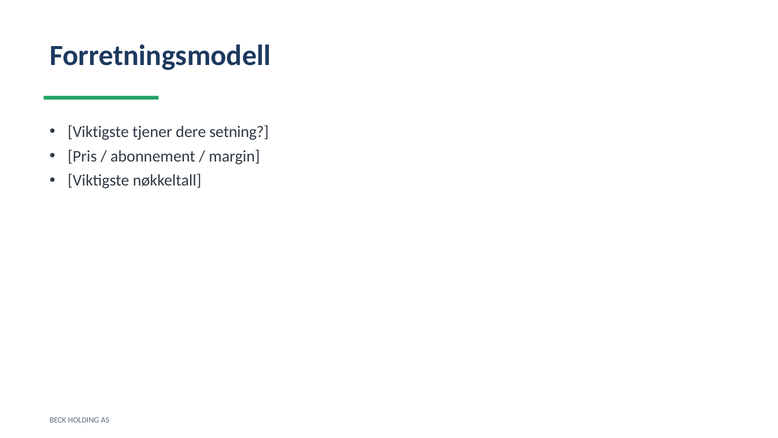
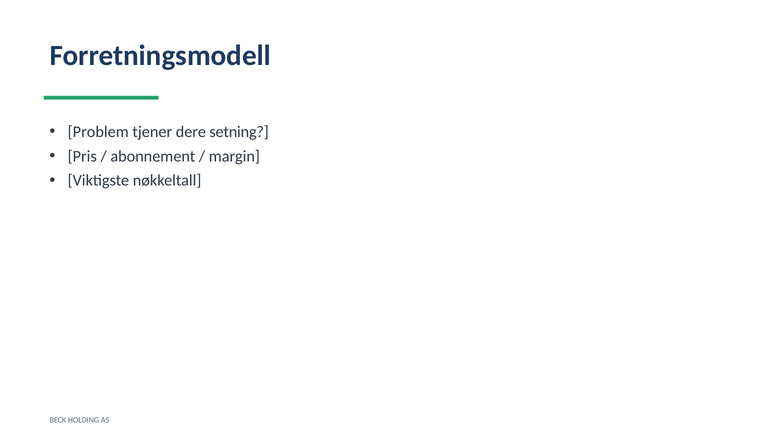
Viktigste at (98, 132): Viktigste -> Problem
